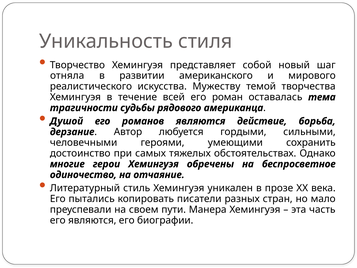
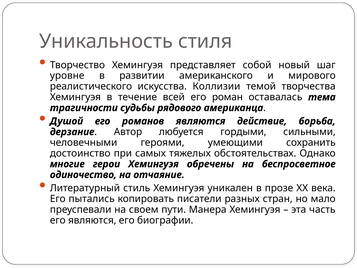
отняла: отняла -> уровне
Мужеству: Мужеству -> Коллизии
